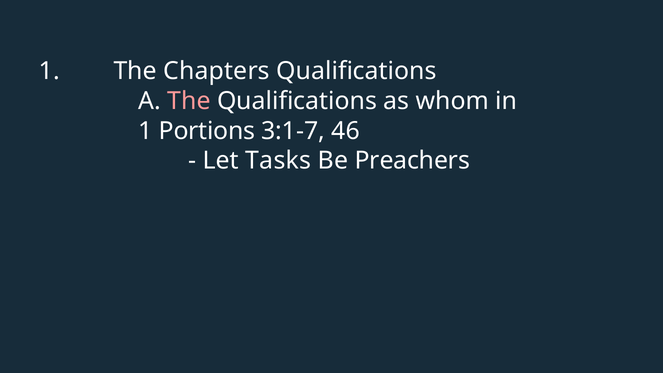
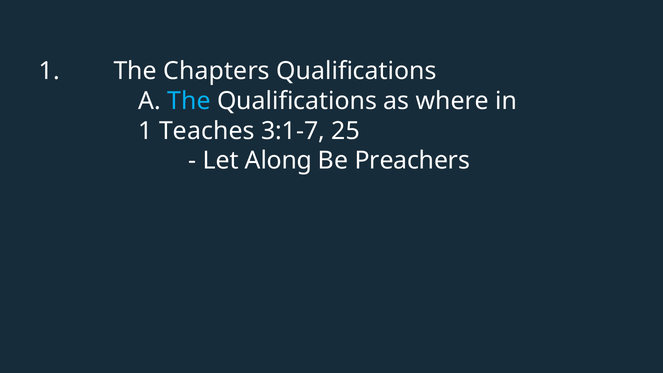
The at (189, 101) colour: pink -> light blue
whom: whom -> where
Portions: Portions -> Teaches
46: 46 -> 25
Tasks: Tasks -> Along
